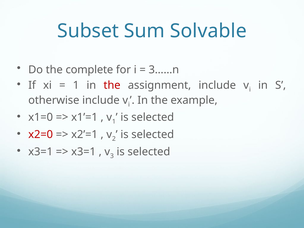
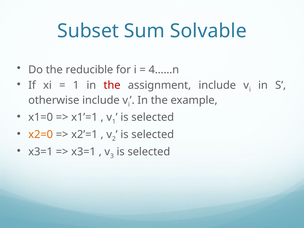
complete: complete -> reducible
3……n: 3……n -> 4……n
x2=0 colour: red -> orange
